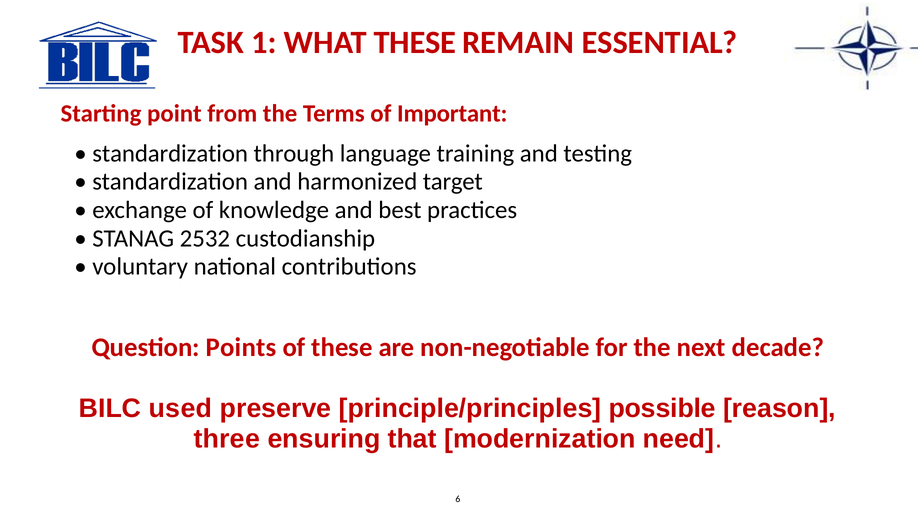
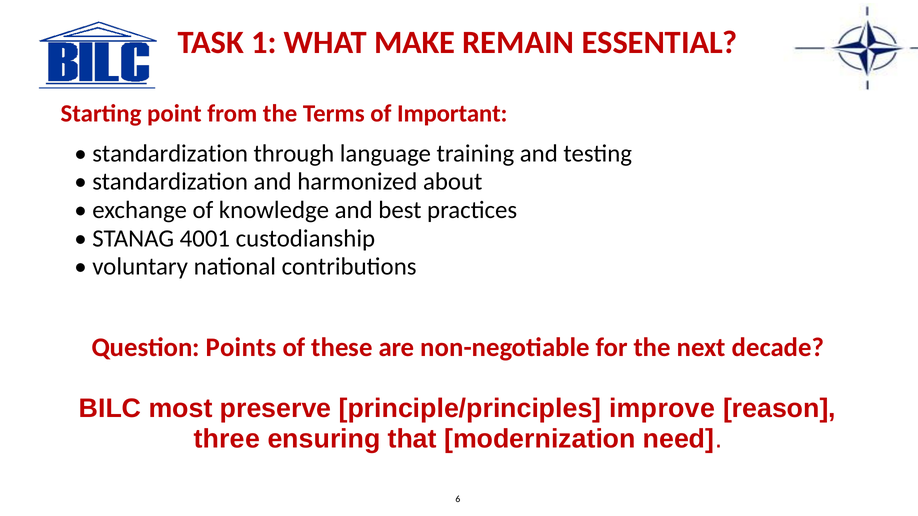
WHAT THESE: THESE -> MAKE
target: target -> about
2532: 2532 -> 4001
used: used -> most
possible: possible -> improve
